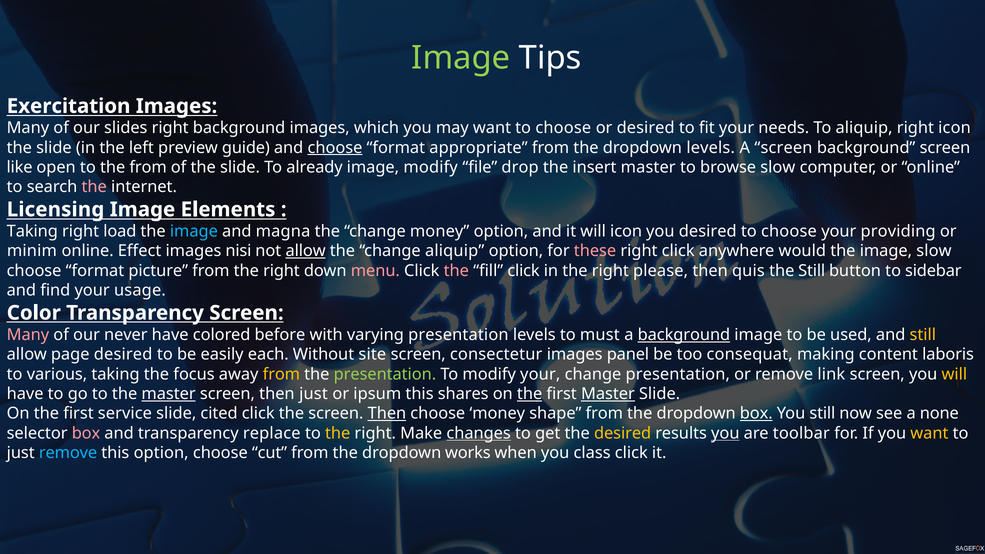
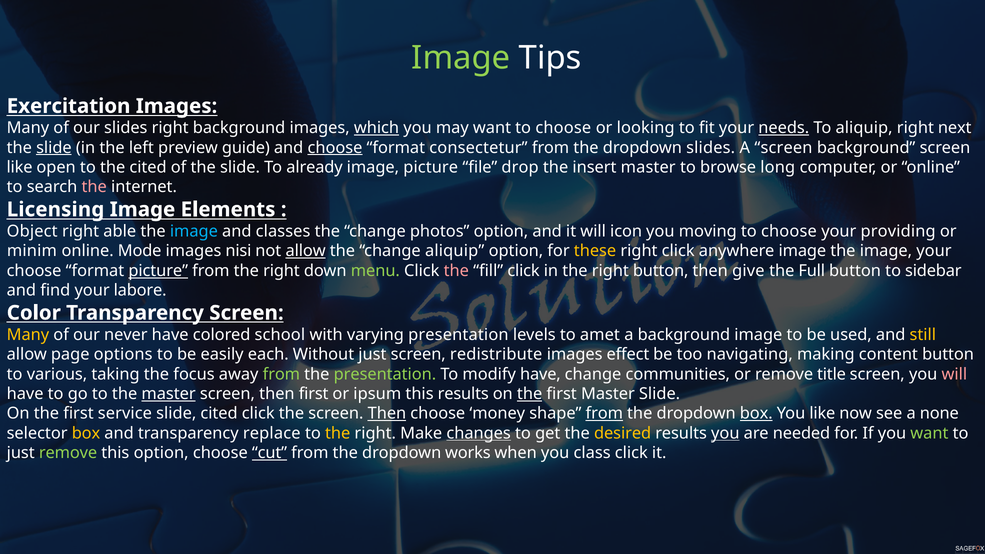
which underline: none -> present
or desired: desired -> looking
needs underline: none -> present
right icon: icon -> next
slide at (54, 148) underline: none -> present
appropriate: appropriate -> consectetur
dropdown levels: levels -> slides
the from: from -> cited
image modify: modify -> picture
browse slow: slow -> long
Taking at (32, 231): Taking -> Object
load: load -> able
magna: magna -> classes
change money: money -> photos
you desired: desired -> moving
Effect: Effect -> Mode
these colour: pink -> yellow
anywhere would: would -> image
image slow: slow -> your
picture at (158, 271) underline: none -> present
menu colour: pink -> light green
right please: please -> button
quis: quis -> give
the Still: Still -> Full
usage: usage -> labore
Many at (28, 335) colour: pink -> yellow
before: before -> school
must: must -> amet
background at (684, 335) underline: present -> none
page desired: desired -> options
Without site: site -> just
consectetur: consectetur -> redistribute
panel: panel -> effect
consequat: consequat -> navigating
content laboris: laboris -> button
from at (281, 374) colour: yellow -> light green
modify your: your -> have
change presentation: presentation -> communities
link: link -> title
will at (954, 374) colour: yellow -> pink
then just: just -> first
this shares: shares -> results
Master at (608, 394) underline: present -> none
from at (604, 414) underline: none -> present
You still: still -> like
box at (86, 433) colour: pink -> yellow
toolbar: toolbar -> needed
want at (929, 433) colour: yellow -> light green
remove at (68, 453) colour: light blue -> light green
cut underline: none -> present
